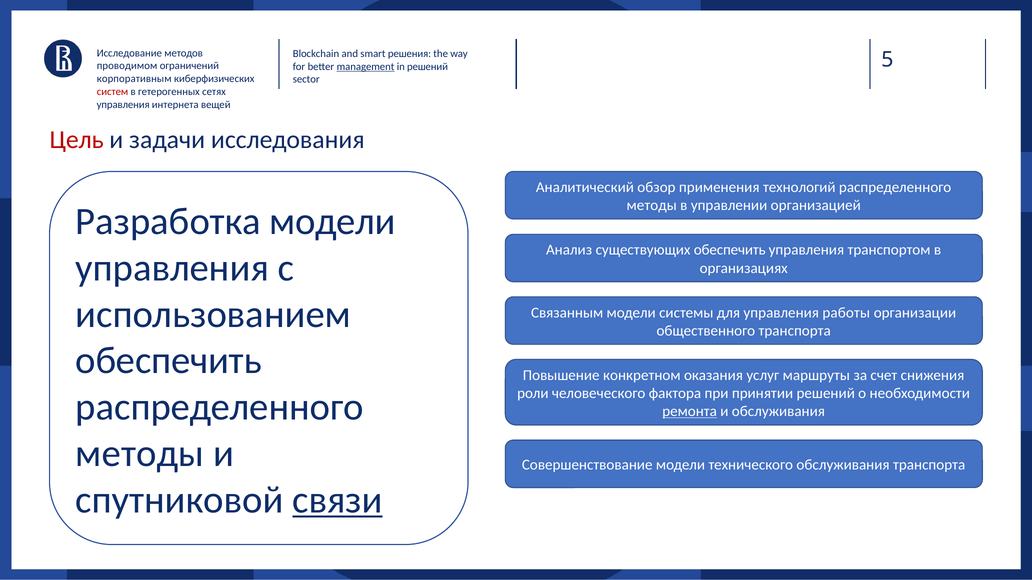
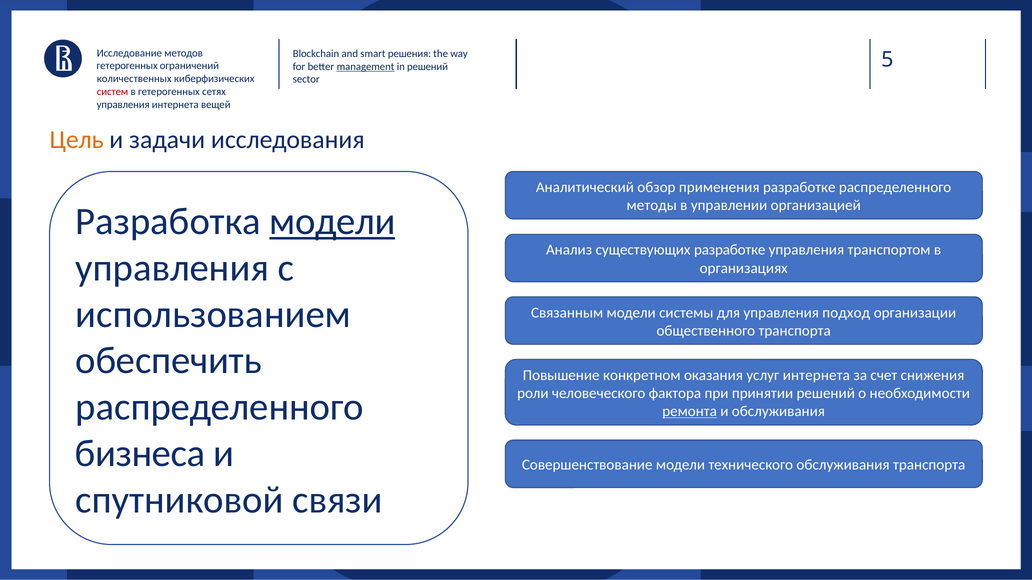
проводимом at (127, 66): проводимом -> гетерогенных
корпоративным: корпоративным -> количественных
Цель colour: red -> orange
применения технологий: технологий -> разработке
модели at (332, 222) underline: none -> present
существующих обеспечить: обеспечить -> разработке
работы: работы -> подход
услуг маршруты: маршруты -> интернета
методы at (140, 454): методы -> бизнеса
связи underline: present -> none
